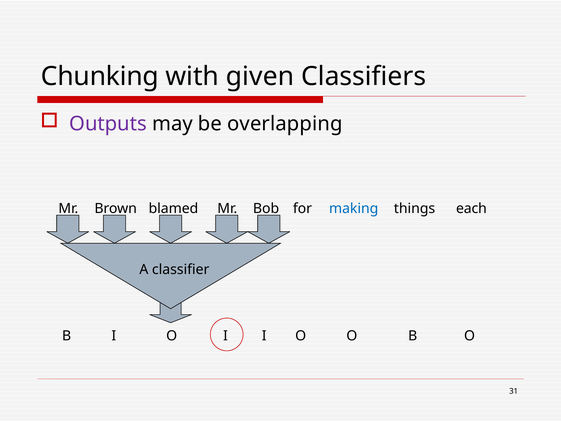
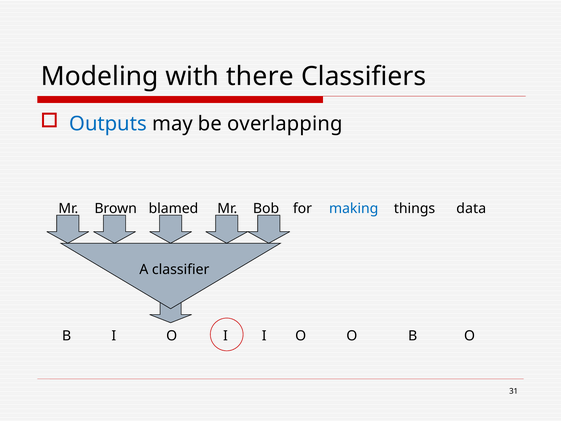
Chunking: Chunking -> Modeling
given: given -> there
Outputs colour: purple -> blue
each: each -> data
